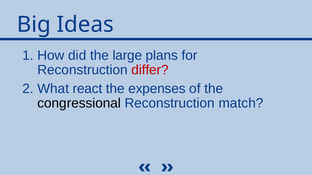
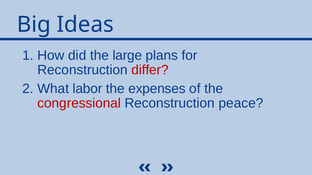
react: react -> labor
congressional colour: black -> red
match: match -> peace
